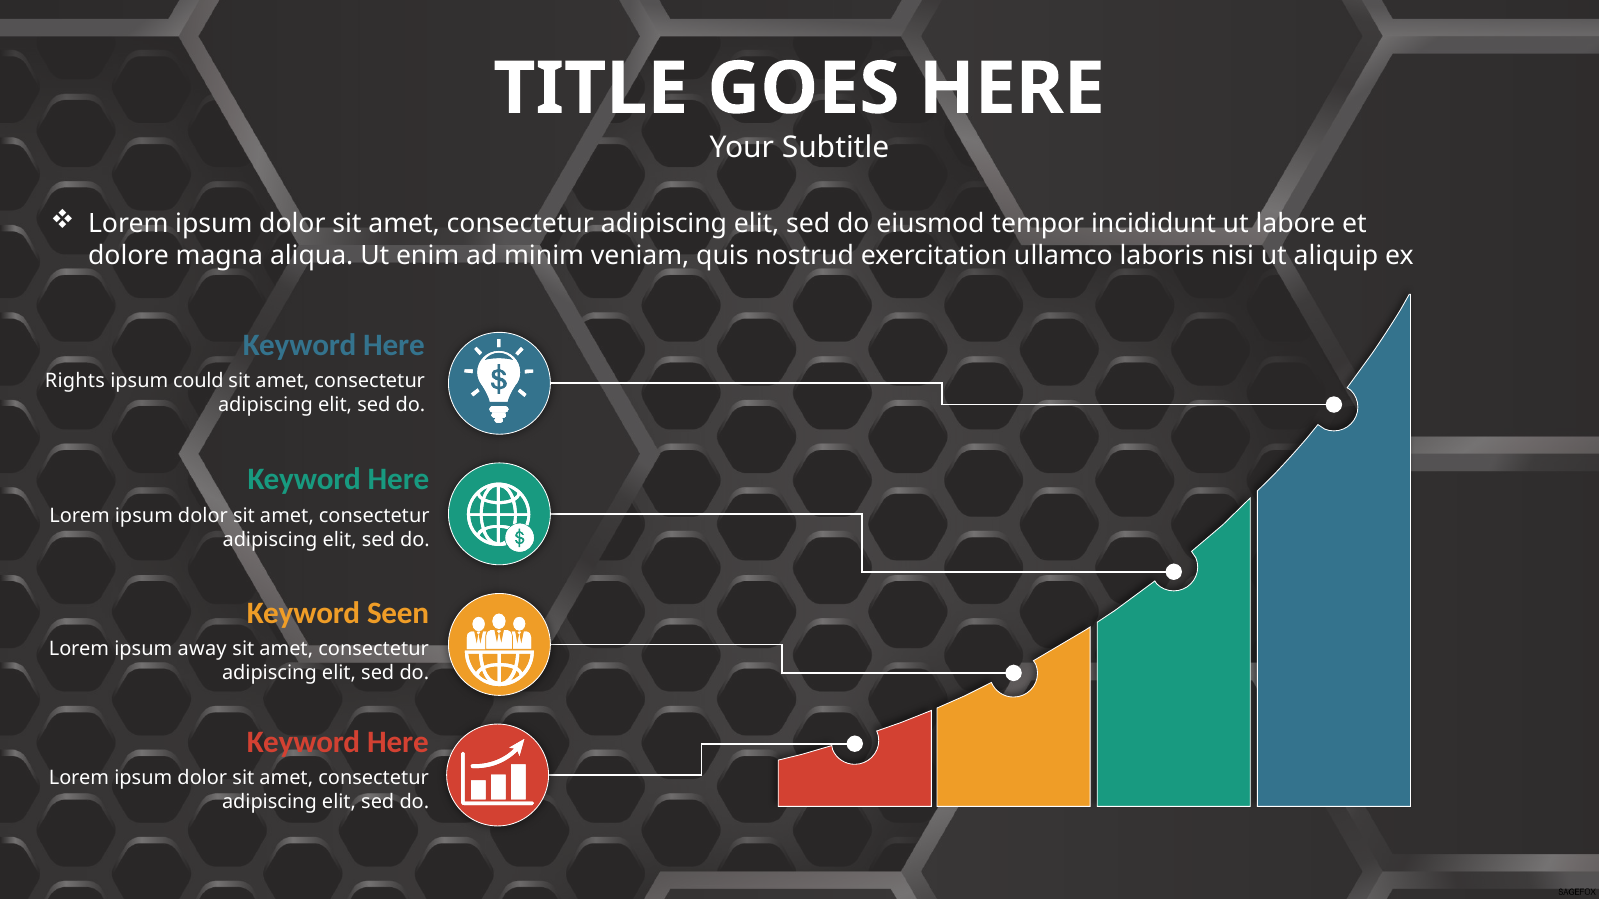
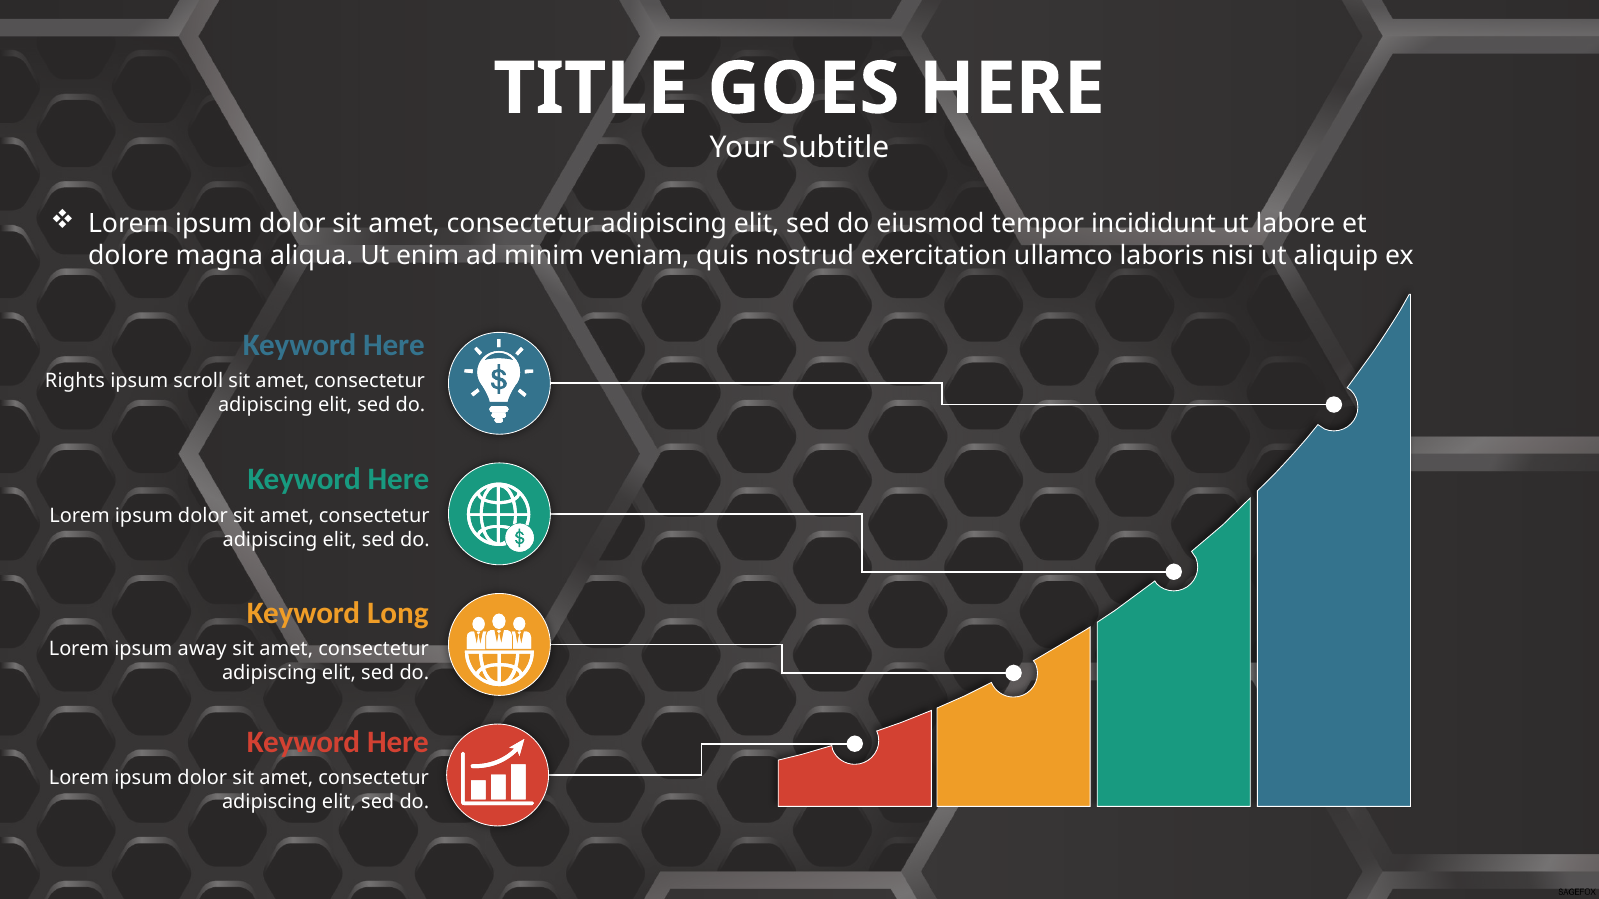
could: could -> scroll
Seen: Seen -> Long
